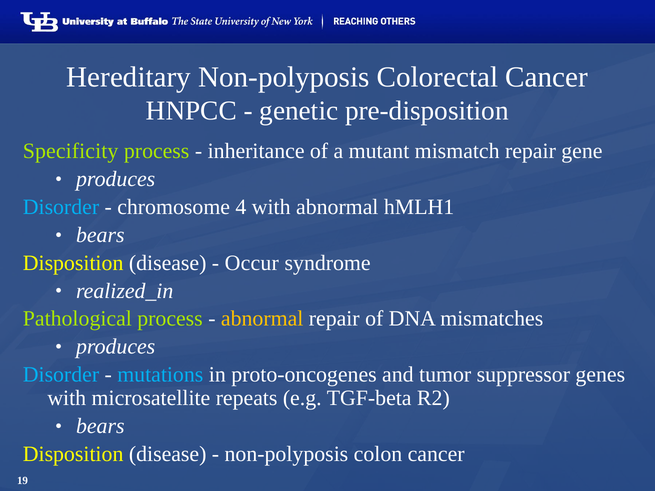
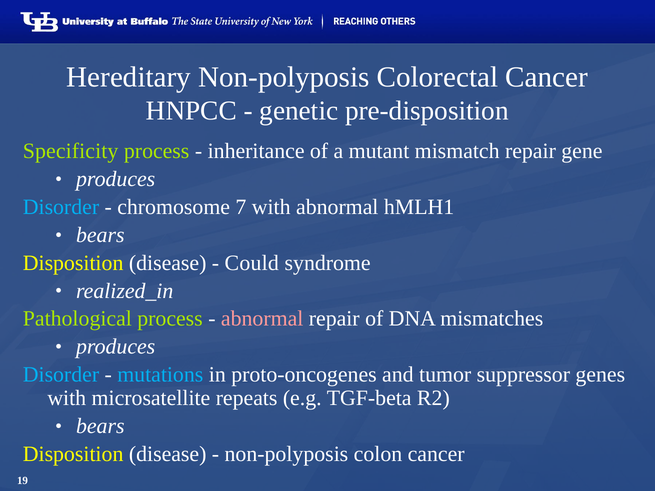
4: 4 -> 7
Occur: Occur -> Could
abnormal at (262, 319) colour: yellow -> pink
